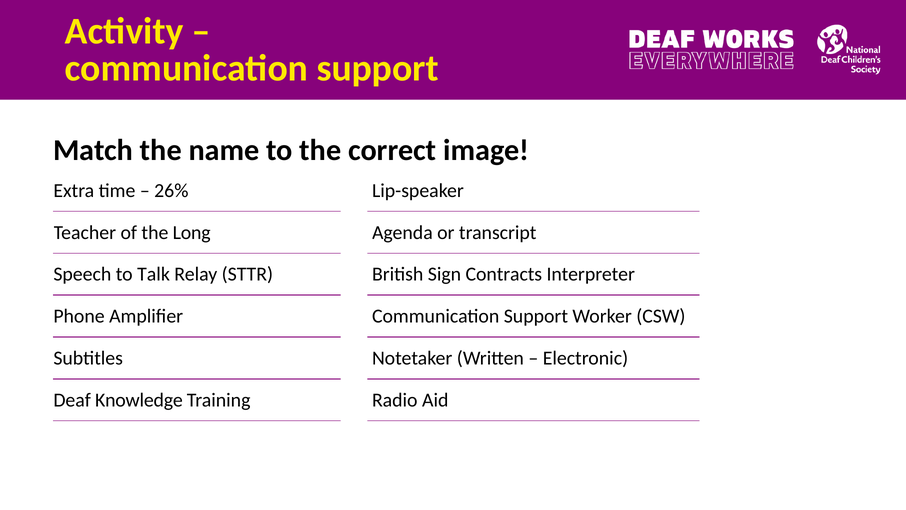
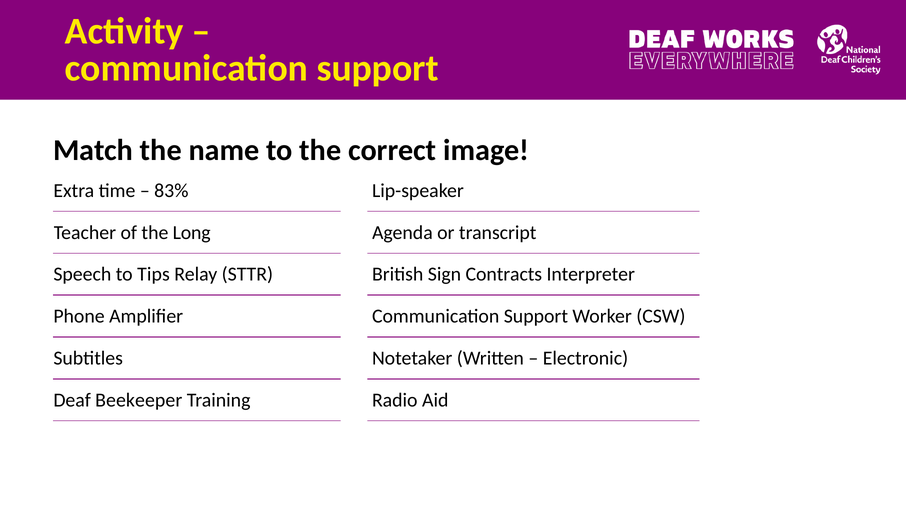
26%: 26% -> 83%
Talk: Talk -> Tips
Knowledge: Knowledge -> Beekeeper
